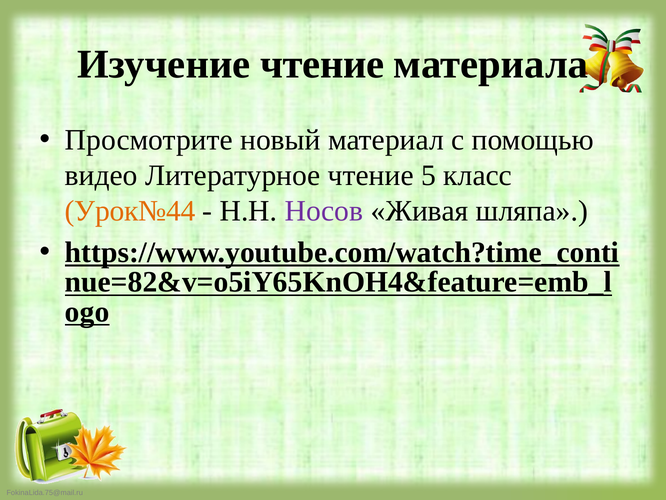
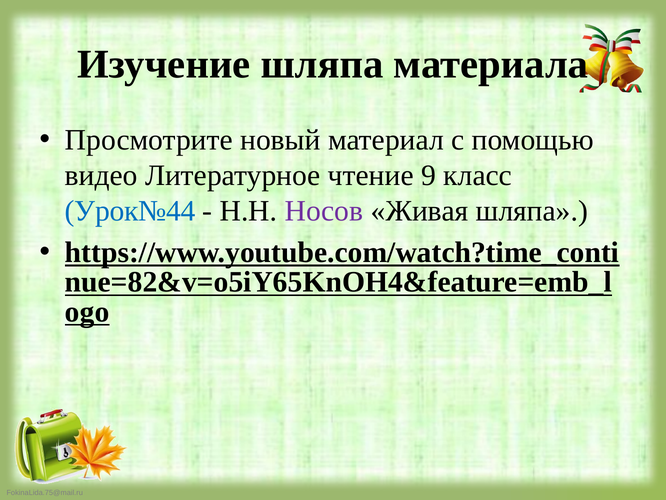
Изучение чтение: чтение -> шляпа
5: 5 -> 9
Урок№44 colour: orange -> blue
